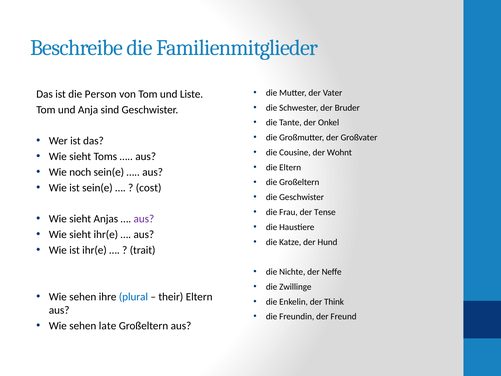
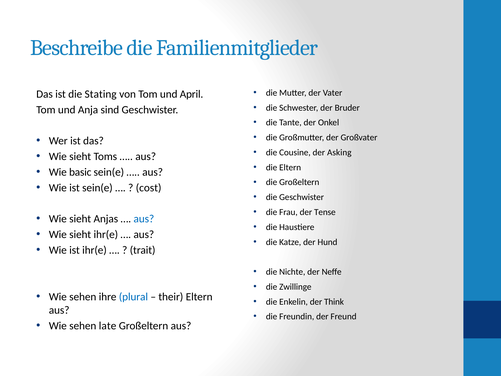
Person: Person -> Stating
Liste: Liste -> April
Wohnt: Wohnt -> Asking
noch: noch -> basic
aus at (144, 219) colour: purple -> blue
